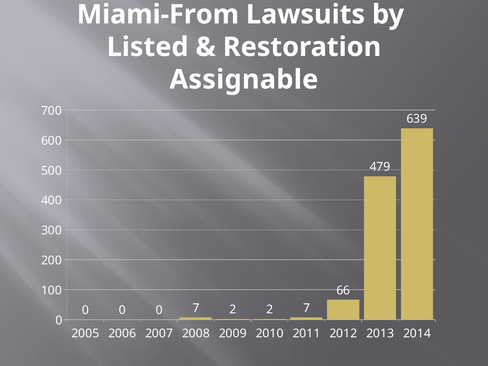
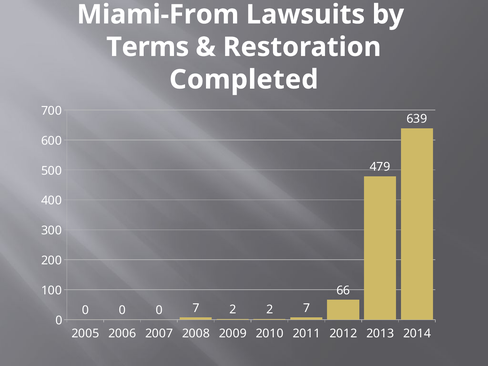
Listed: Listed -> Terms
Assignable: Assignable -> Completed
